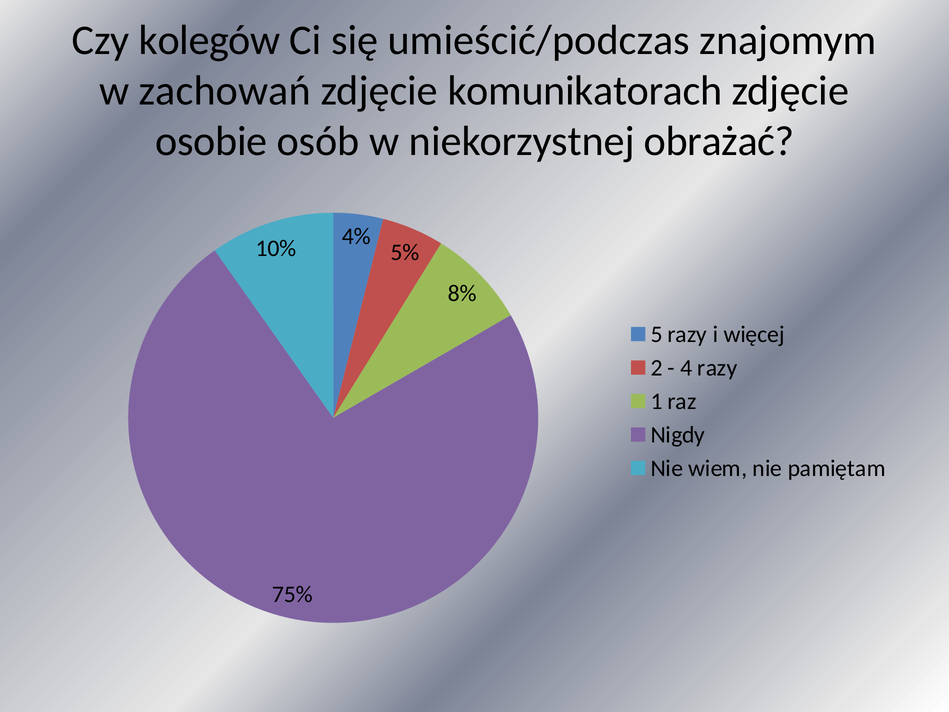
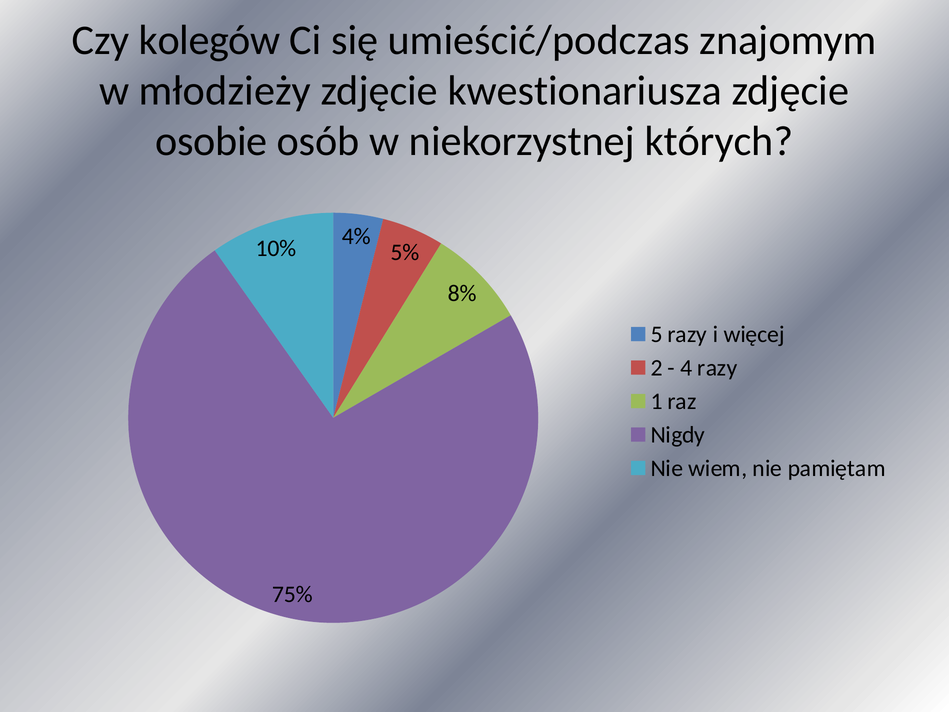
zachowań: zachowań -> młodzieży
komunikatorach: komunikatorach -> kwestionariusza
obrażać: obrażać -> których
